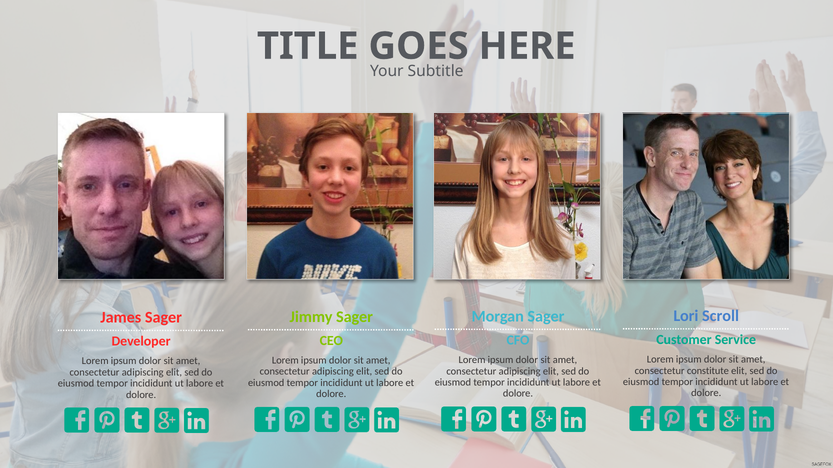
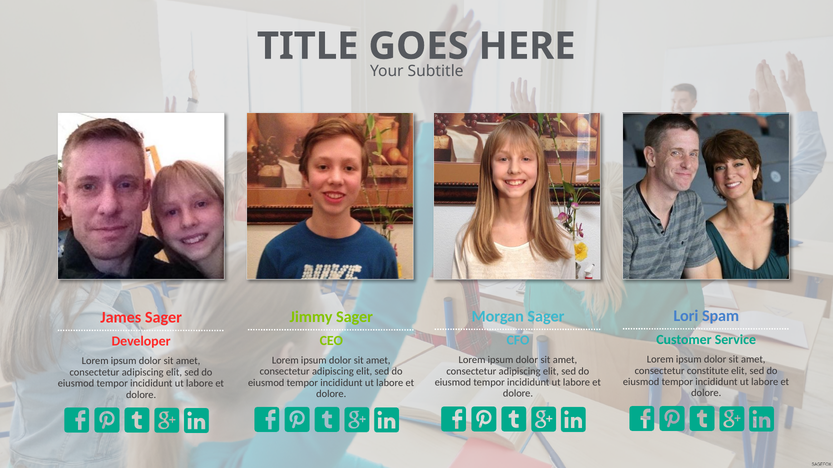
Scroll: Scroll -> Spam
